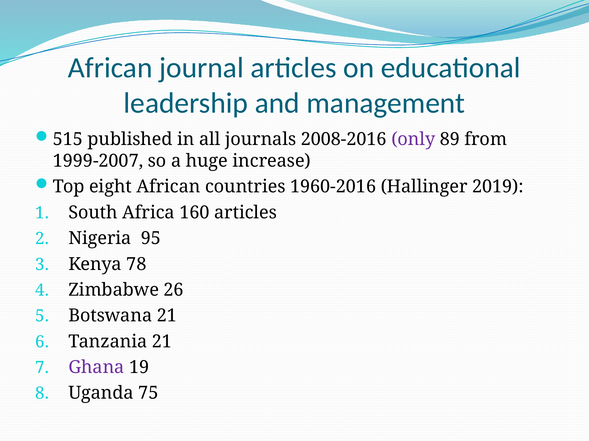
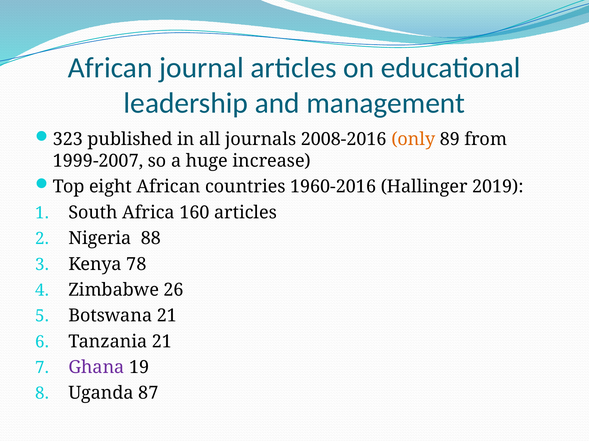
515: 515 -> 323
only colour: purple -> orange
95: 95 -> 88
75: 75 -> 87
